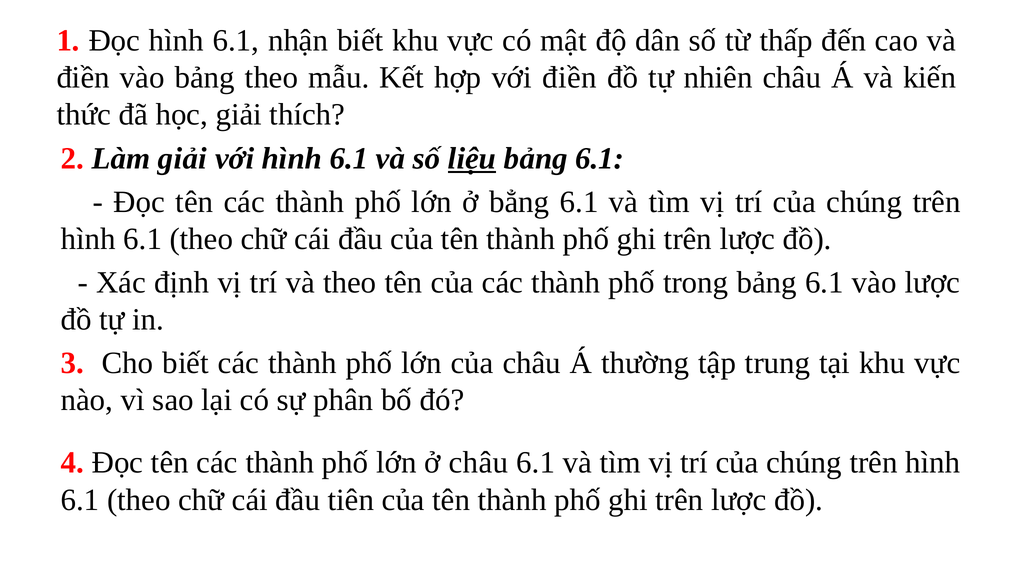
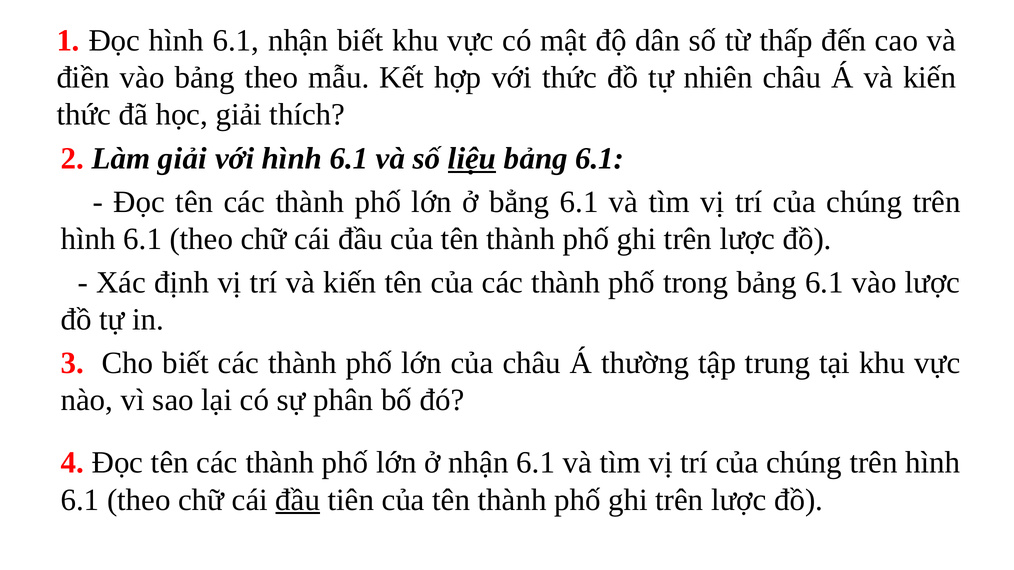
với điền: điền -> thức
trí và theo: theo -> kiến
ở châu: châu -> nhận
đầu at (298, 500) underline: none -> present
